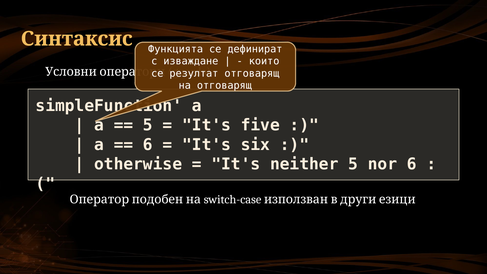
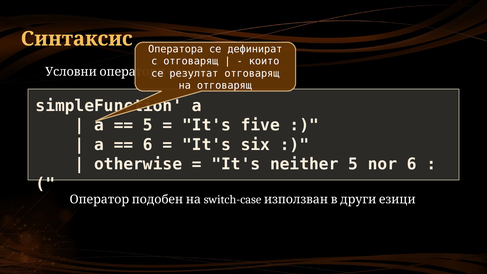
Функцията: Функцията -> Оператора
с изваждане: изваждане -> отговарящ
